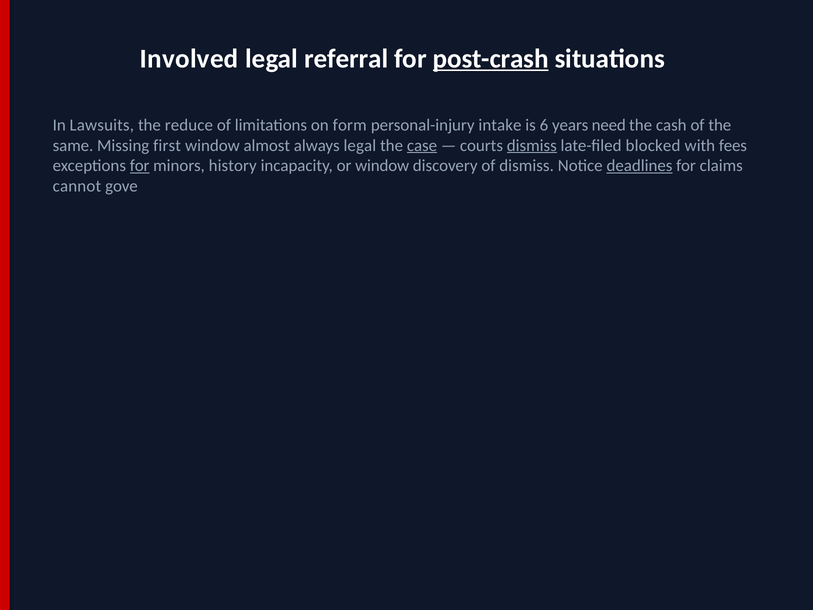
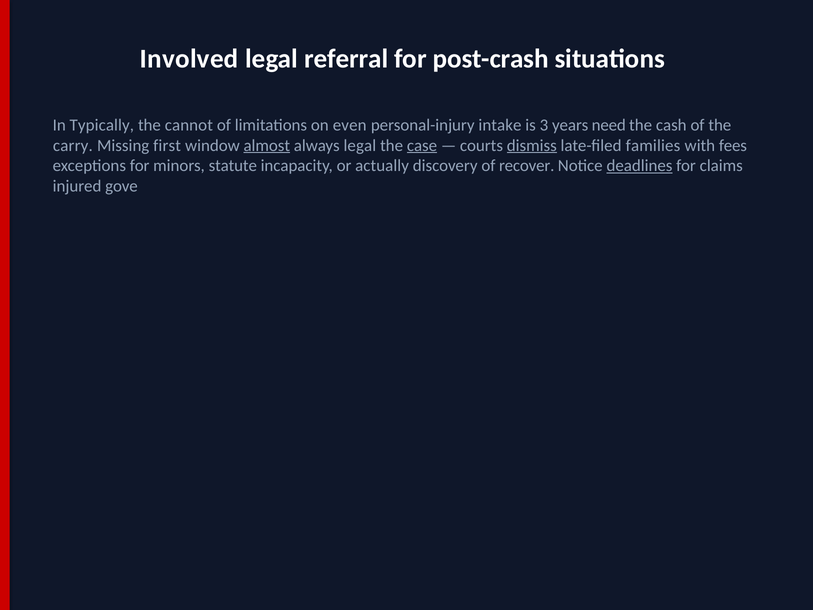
post-crash underline: present -> none
Lawsuits: Lawsuits -> Typically
reduce: reduce -> cannot
form: form -> even
6: 6 -> 3
same: same -> carry
almost underline: none -> present
blocked: blocked -> families
for at (140, 166) underline: present -> none
history: history -> statute
or window: window -> actually
of dismiss: dismiss -> recover
cannot: cannot -> injured
